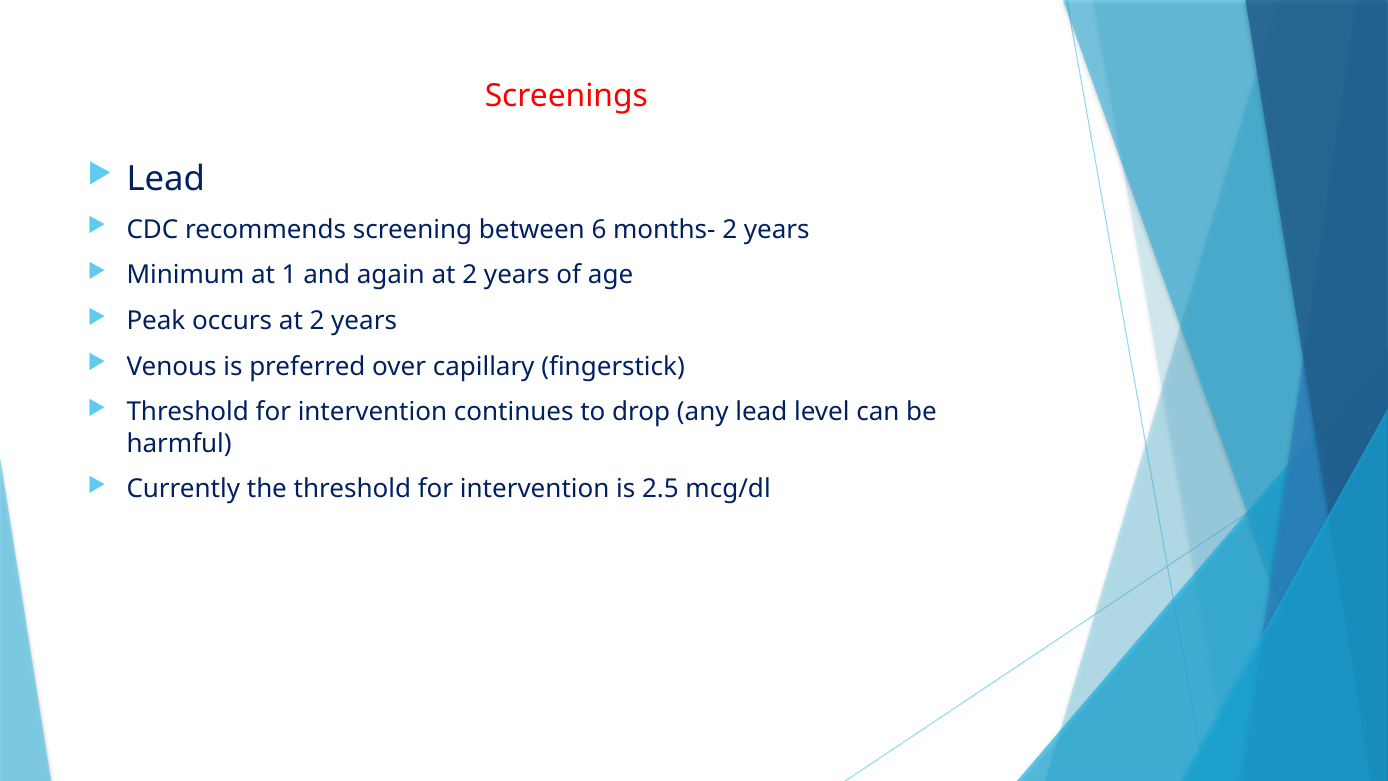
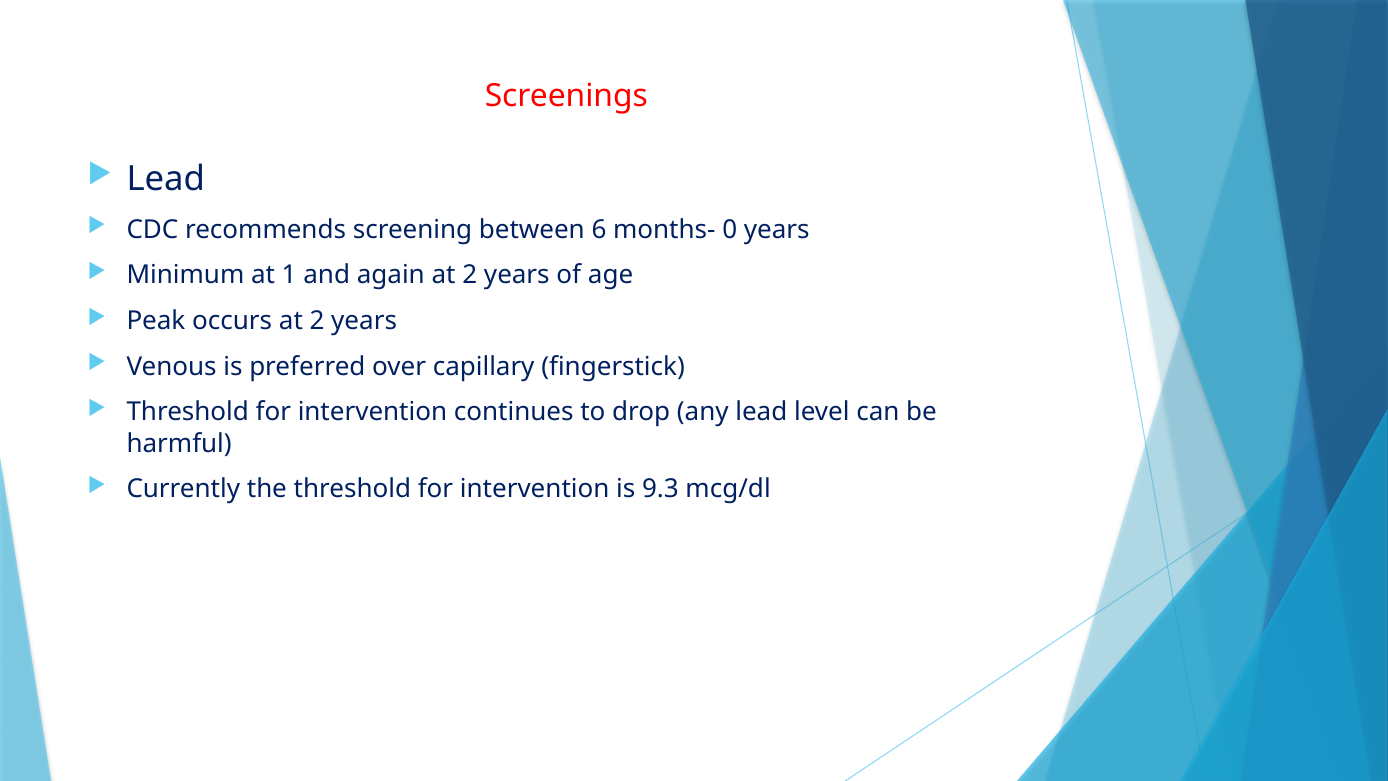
months- 2: 2 -> 0
2.5: 2.5 -> 9.3
